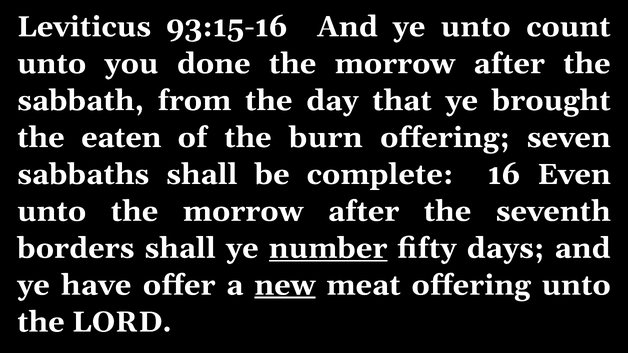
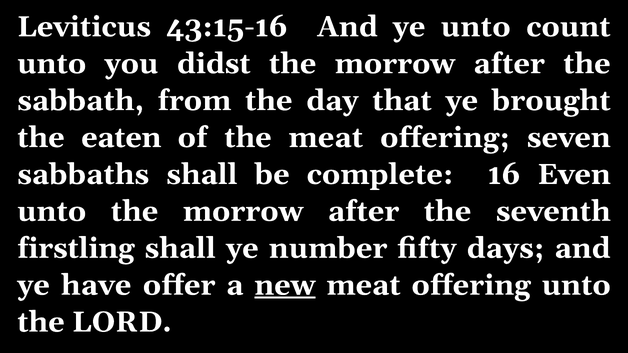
93:15-16: 93:15-16 -> 43:15-16
done: done -> didst
the burn: burn -> meat
borders: borders -> firstling
number underline: present -> none
